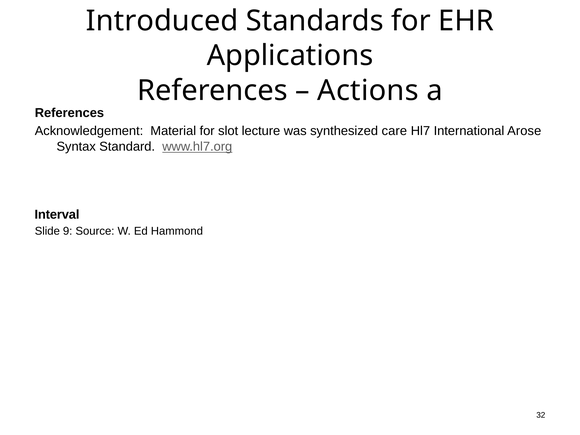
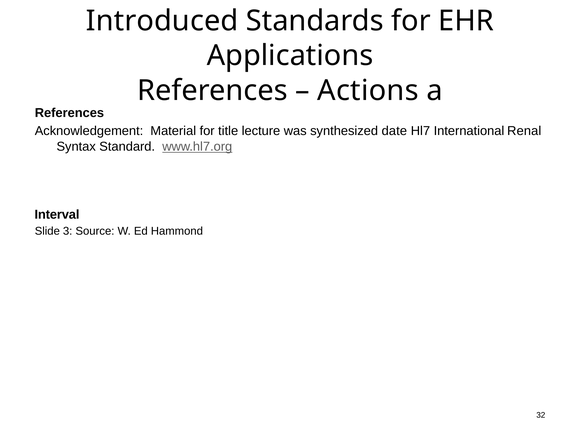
slot: slot -> title
care: care -> date
Arose: Arose -> Renal
9: 9 -> 3
